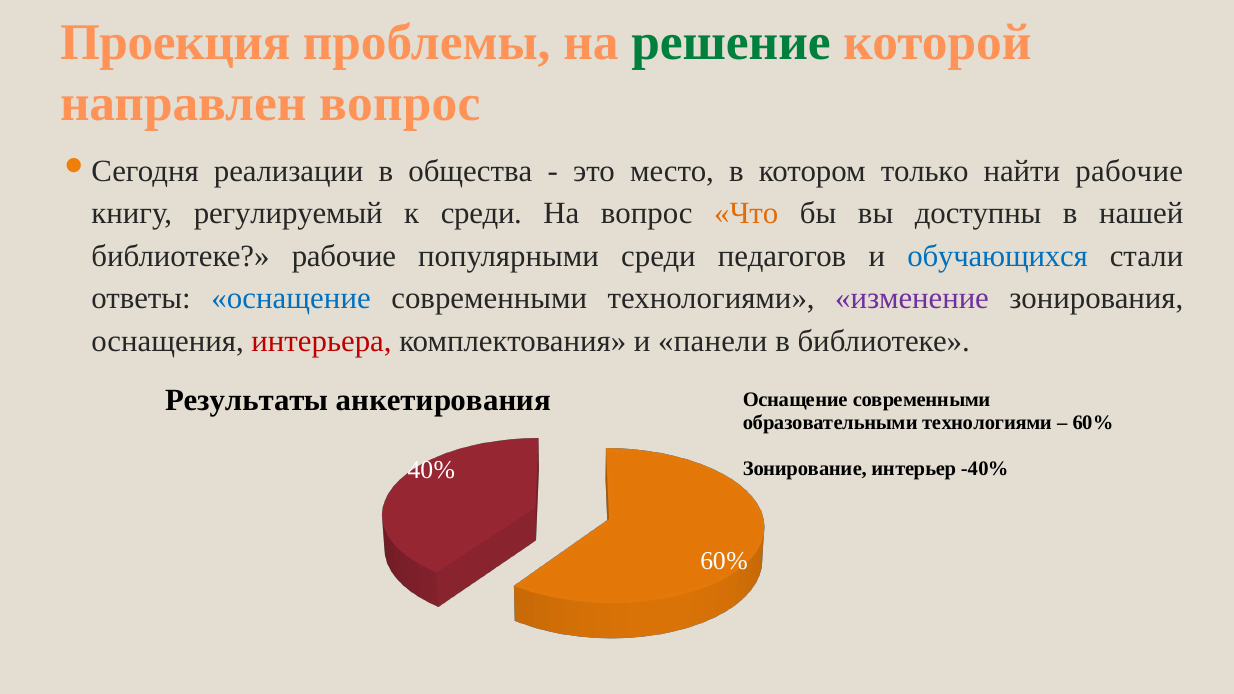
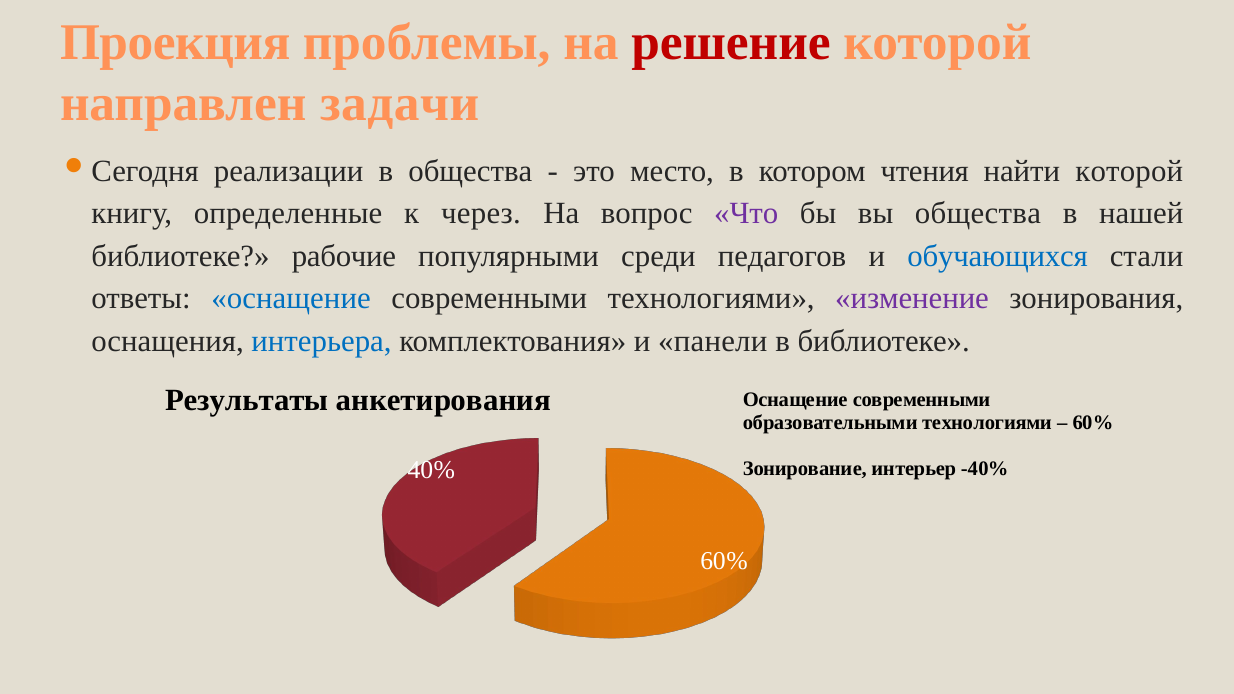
решение colour: green -> red
направлен вопрос: вопрос -> задачи
только: только -> чтения
найти рабочие: рабочие -> которой
регулируемый: регулируемый -> определенные
к среди: среди -> через
Что colour: orange -> purple
вы доступны: доступны -> общества
интерьера colour: red -> blue
